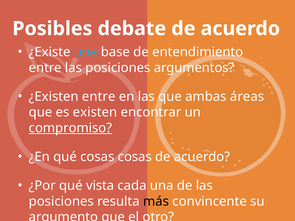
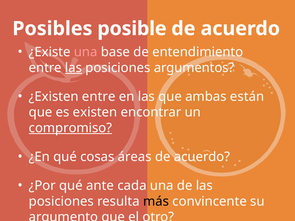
debate: debate -> posible
una at (86, 52) colour: light blue -> pink
las at (73, 68) underline: none -> present
áreas: áreas -> están
cosas cosas: cosas -> áreas
vista: vista -> ante
